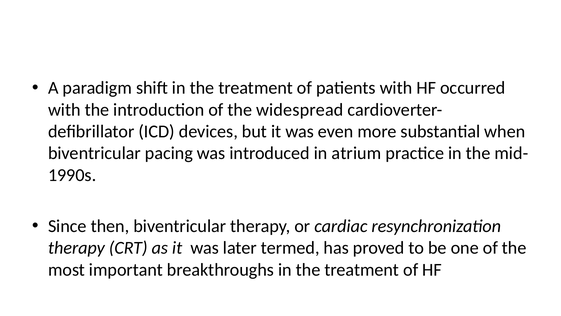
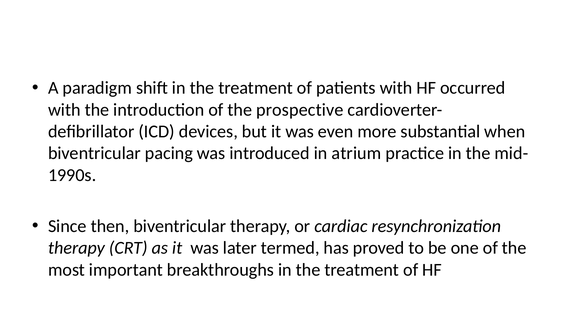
widespread: widespread -> prospective
